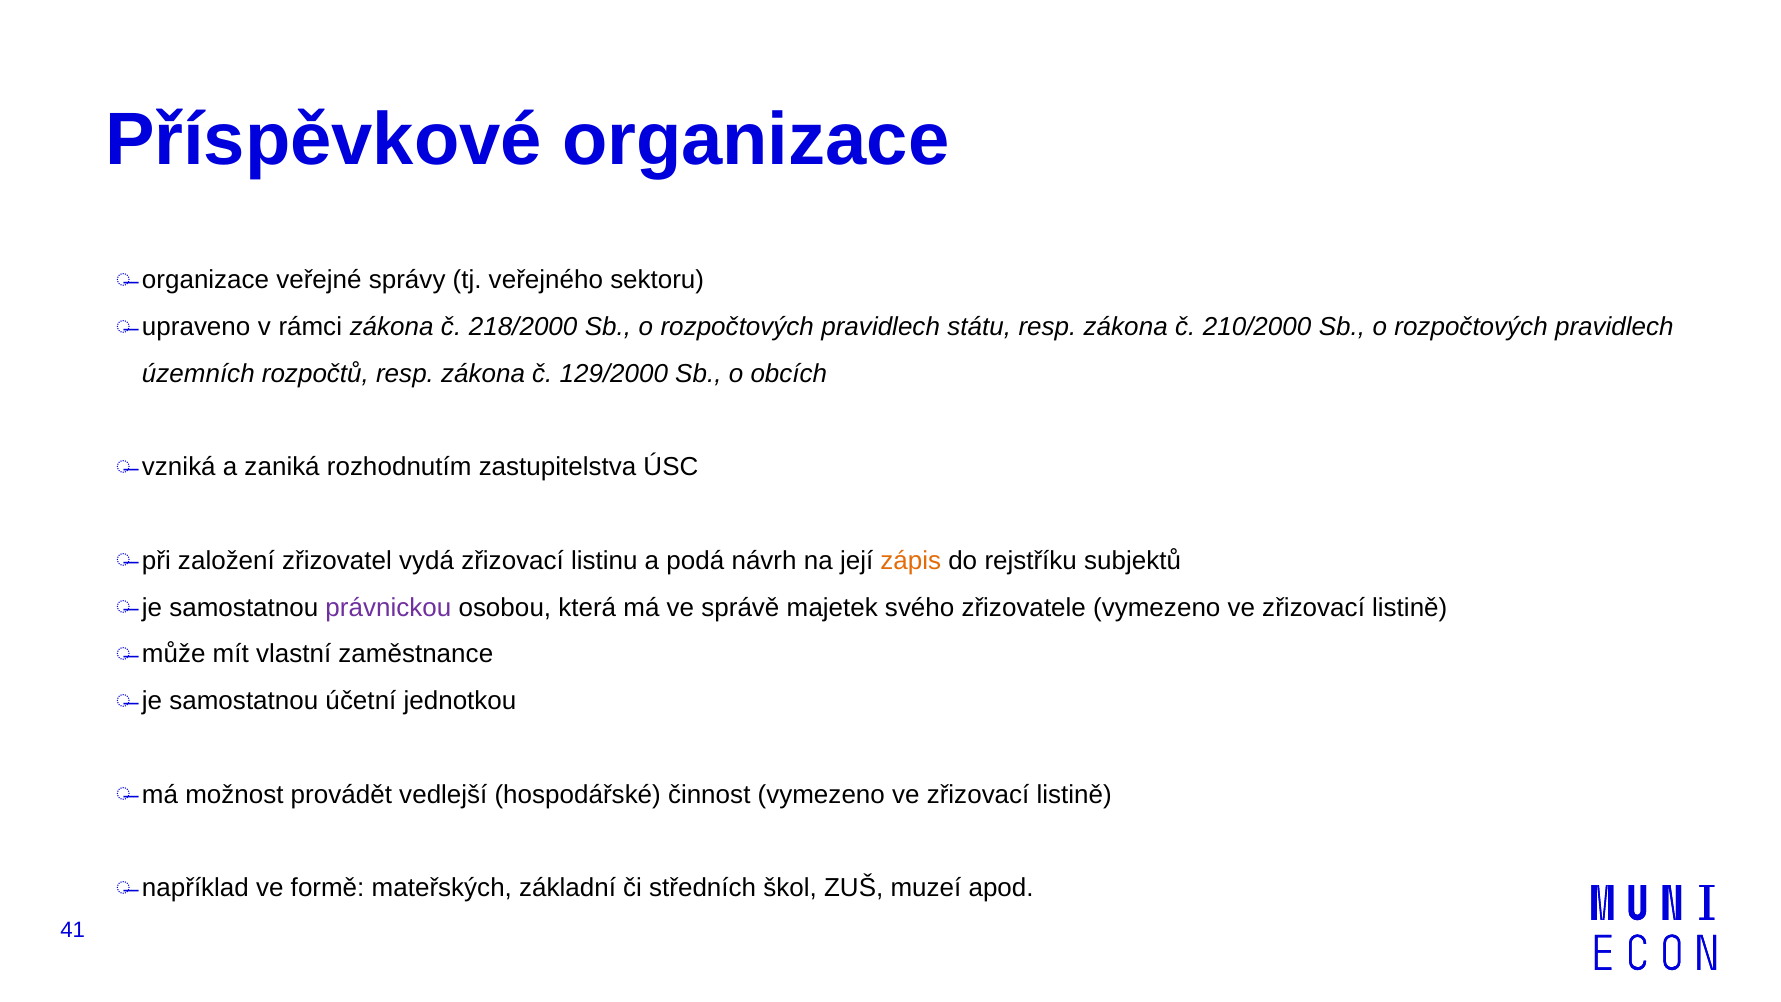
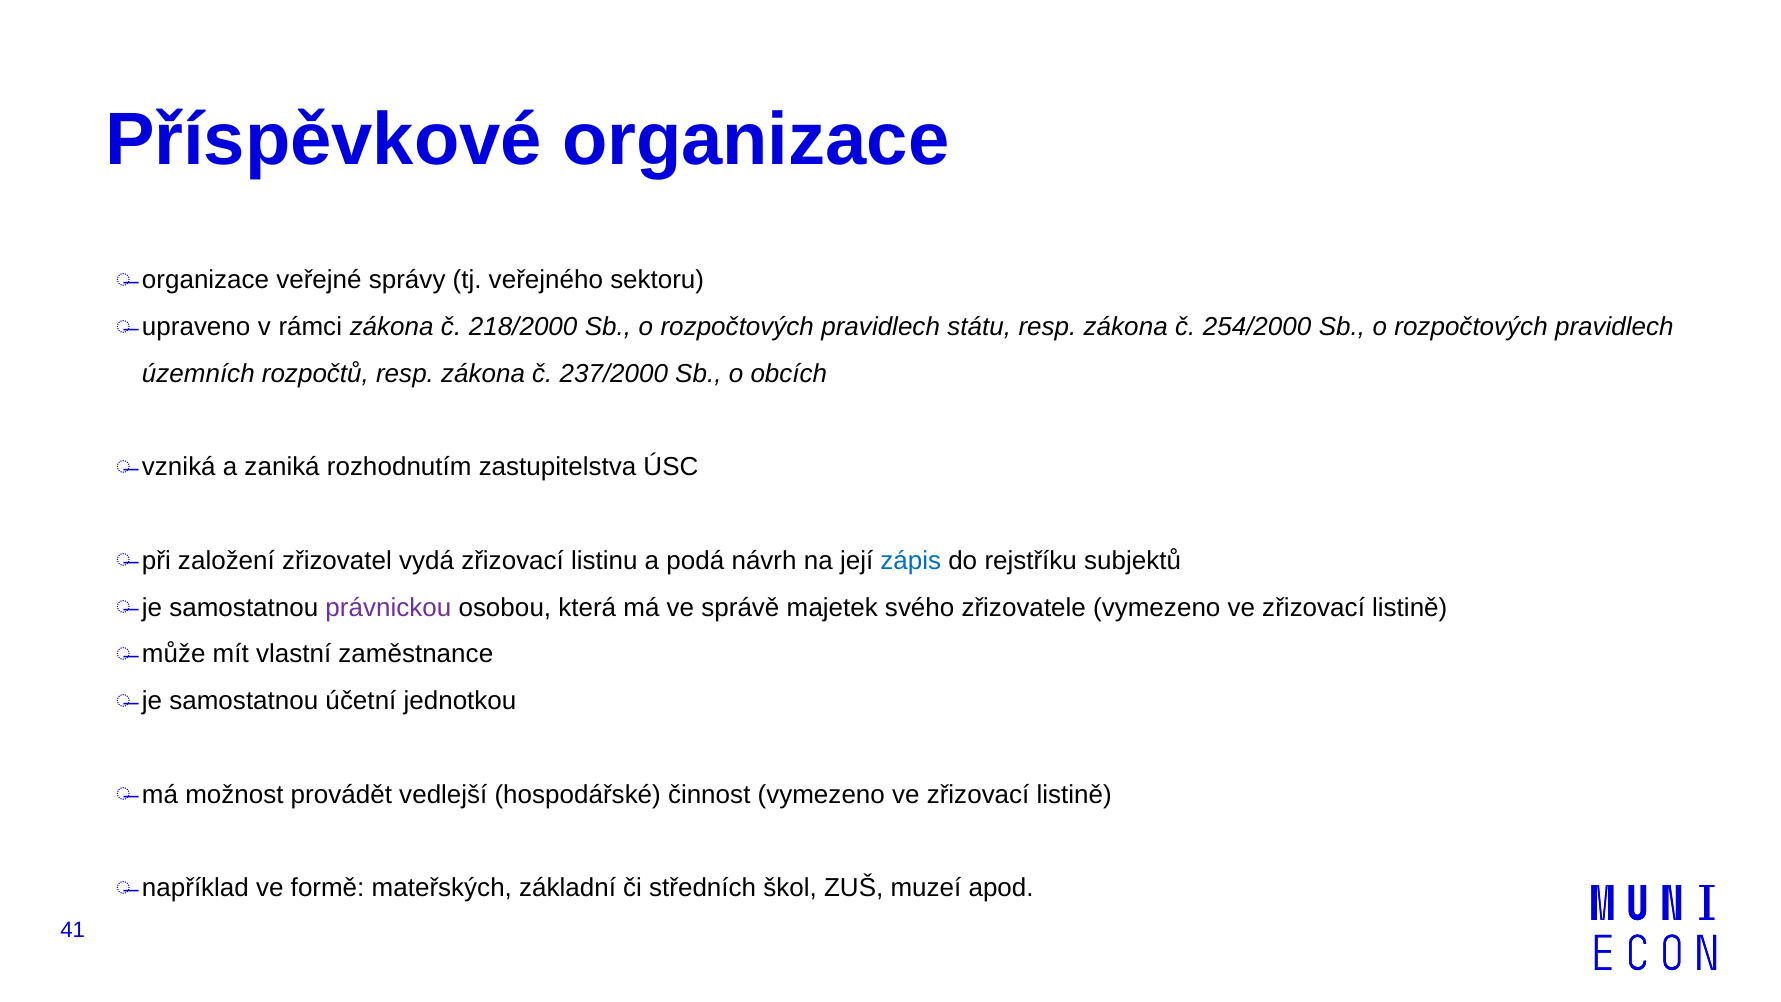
210/2000: 210/2000 -> 254/2000
129/2000: 129/2000 -> 237/2000
zápis colour: orange -> blue
